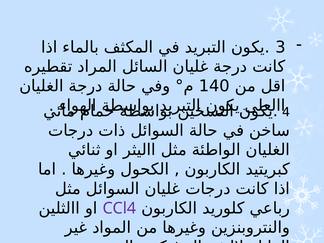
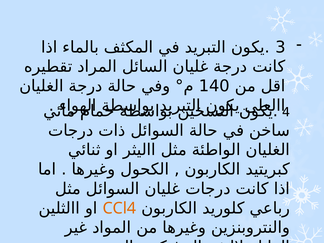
CCl4 colour: purple -> orange
